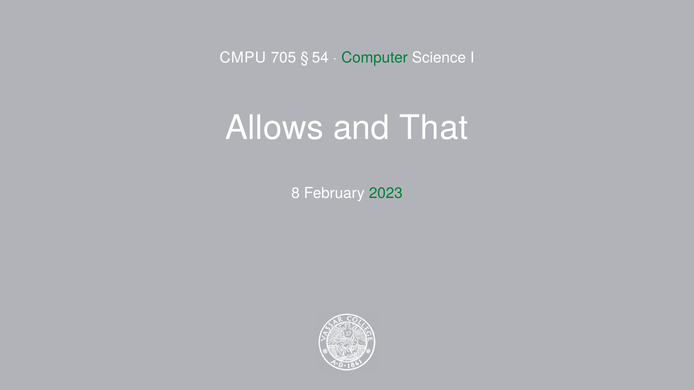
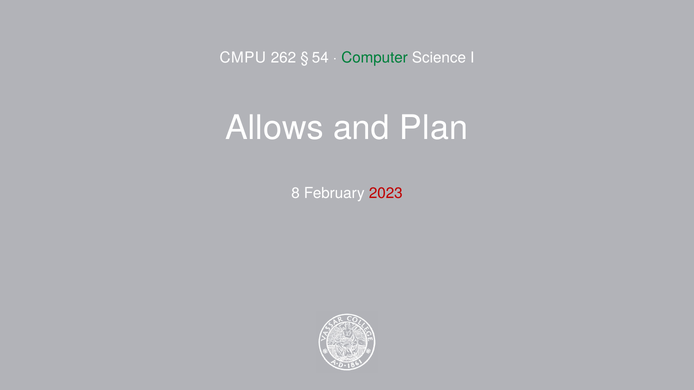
705: 705 -> 262
That: That -> Plan
2023 colour: green -> red
